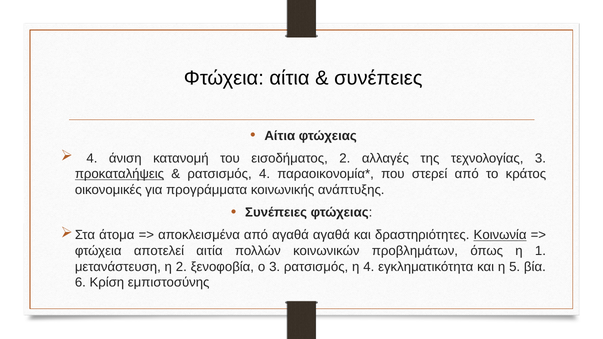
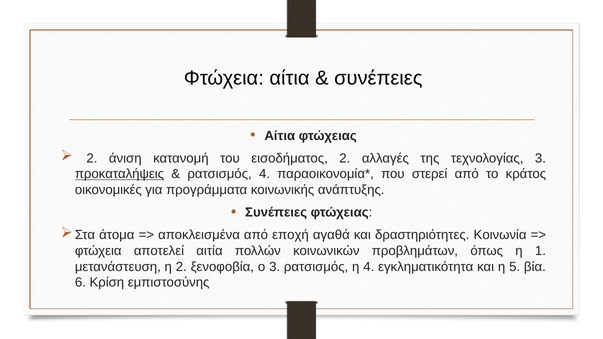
4 at (92, 158): 4 -> 2
από αγαθά: αγαθά -> εποχή
Κοινωνία underline: present -> none
